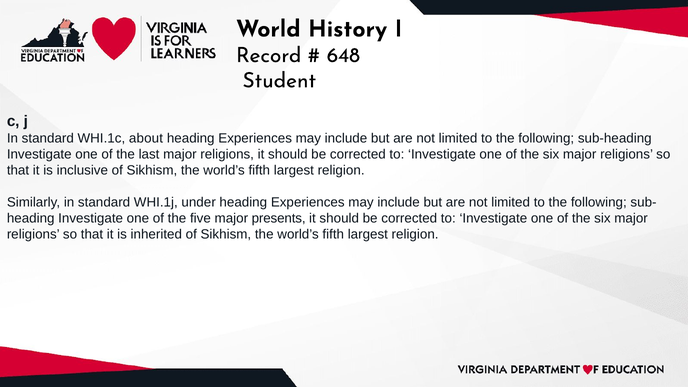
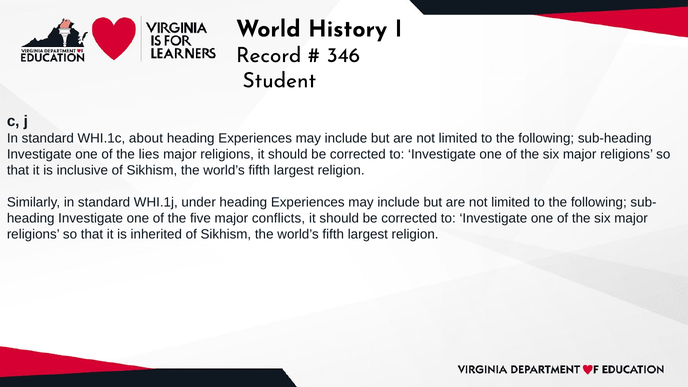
648: 648 -> 346
last: last -> lies
presents: presents -> conflicts
